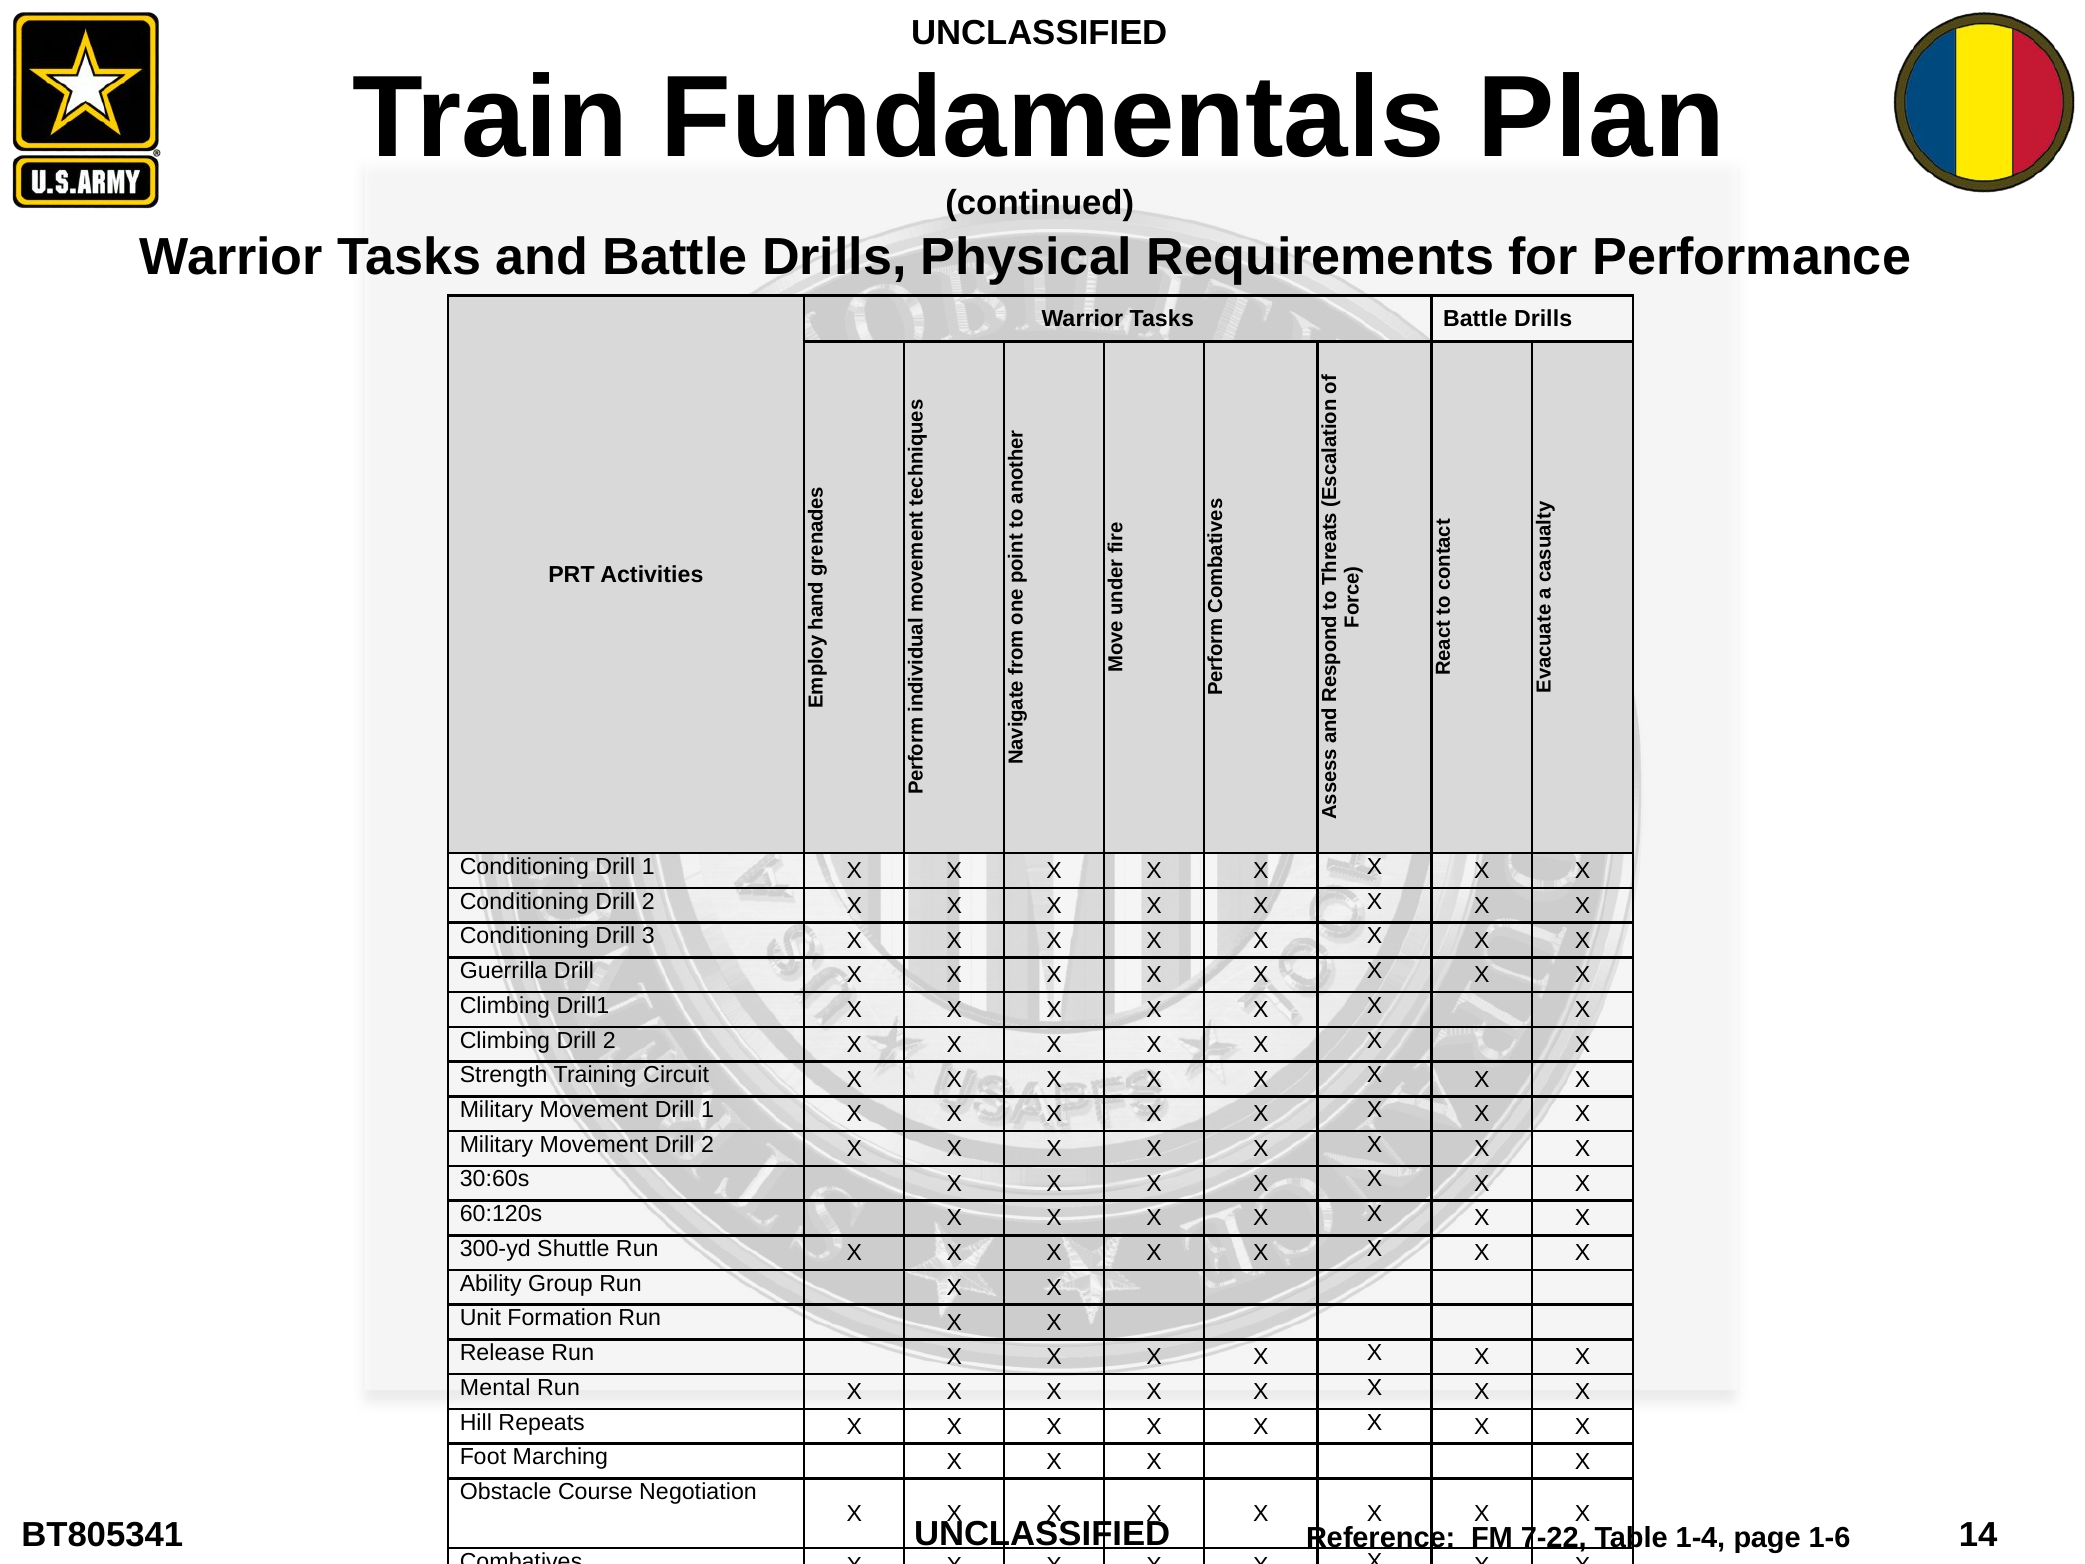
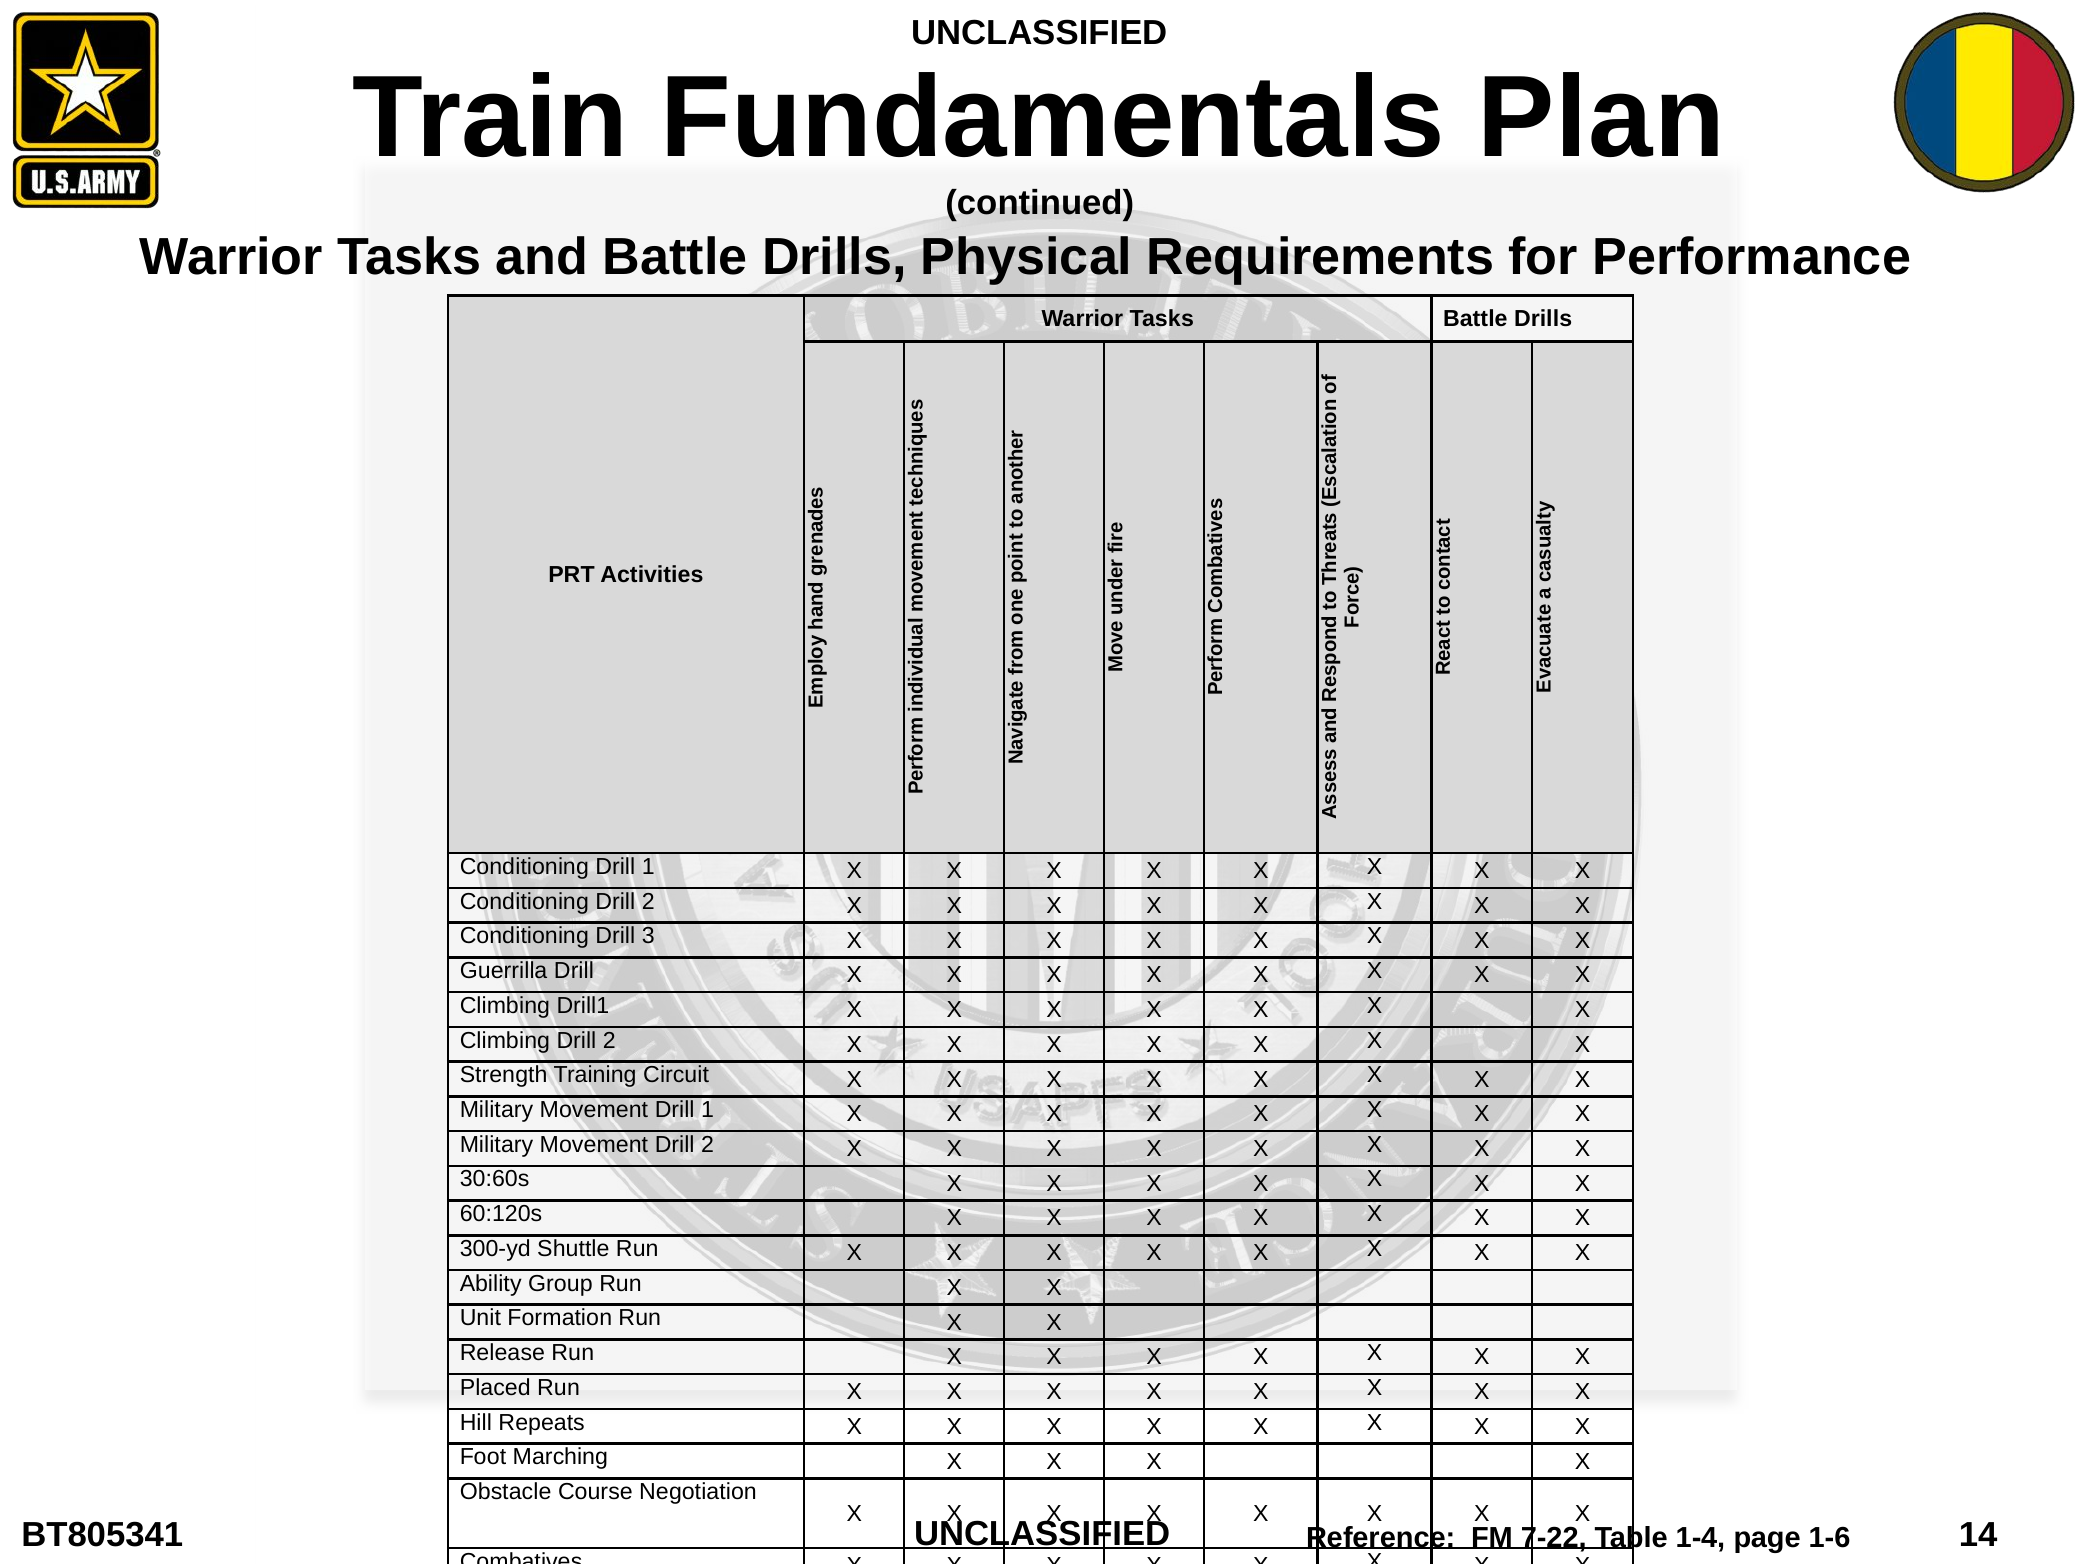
Mental: Mental -> Placed
